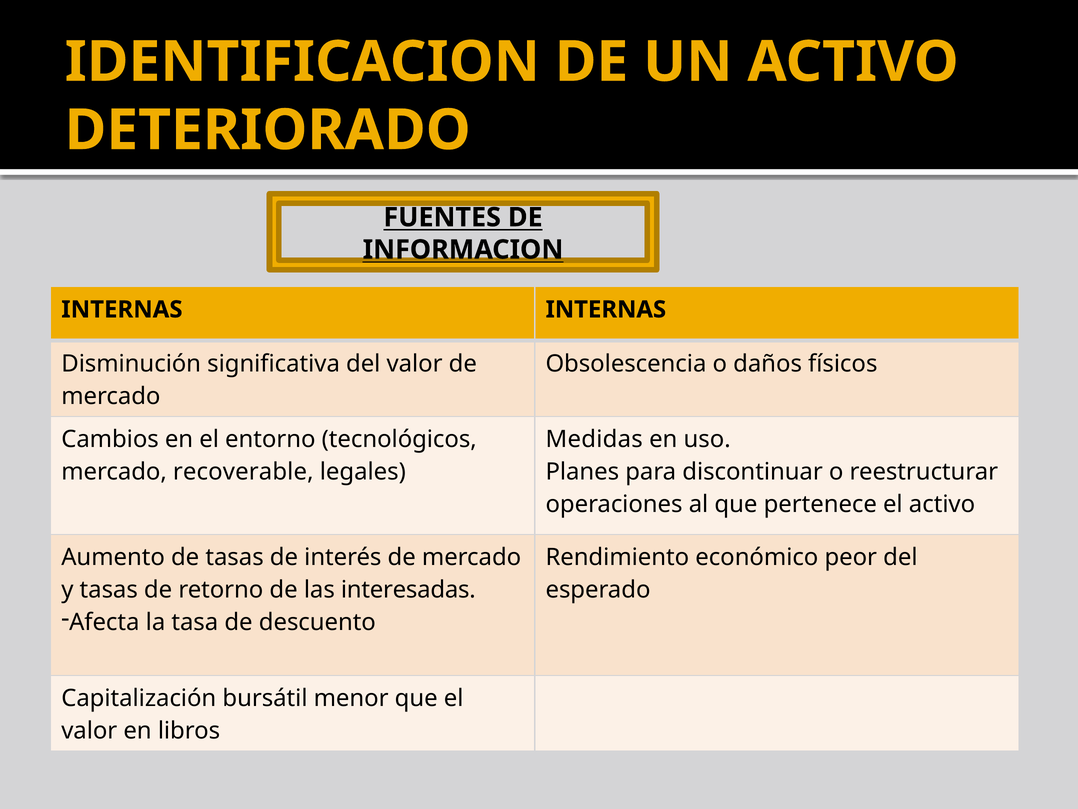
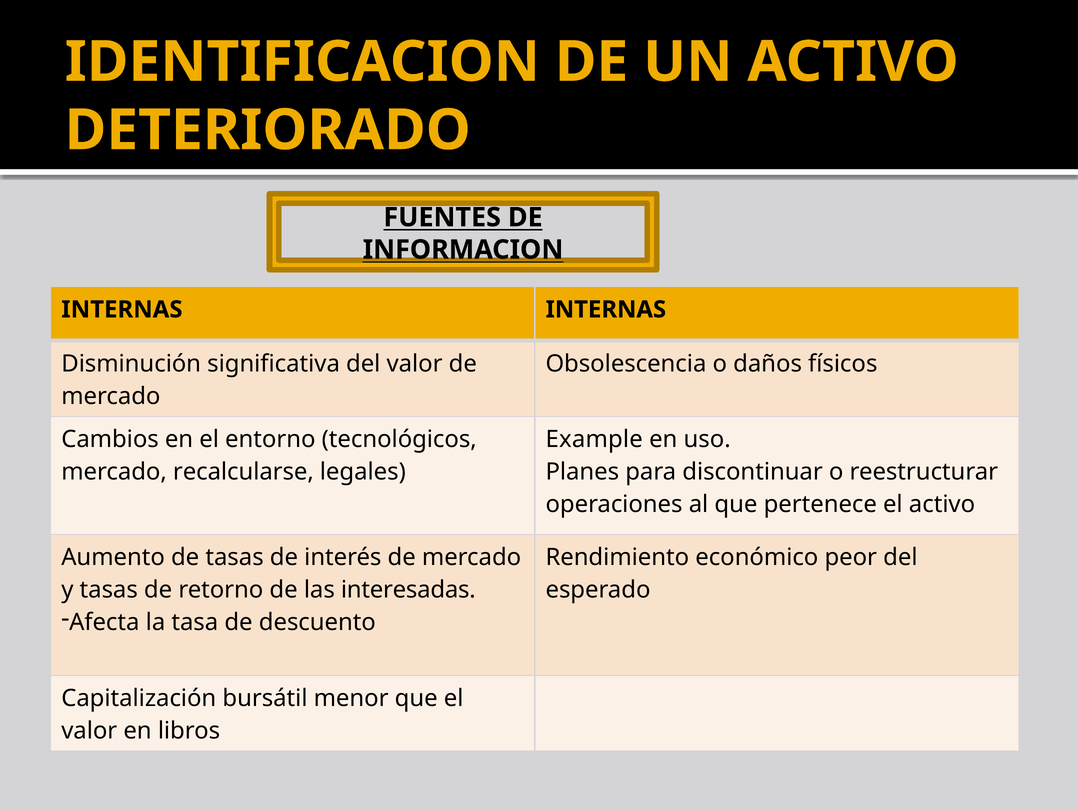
Medidas: Medidas -> Example
recoverable: recoverable -> recalcularse
